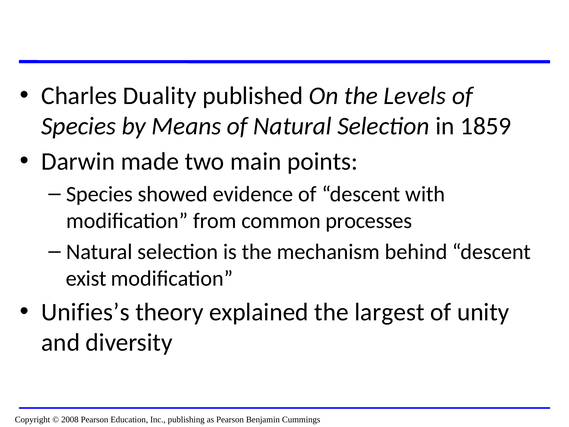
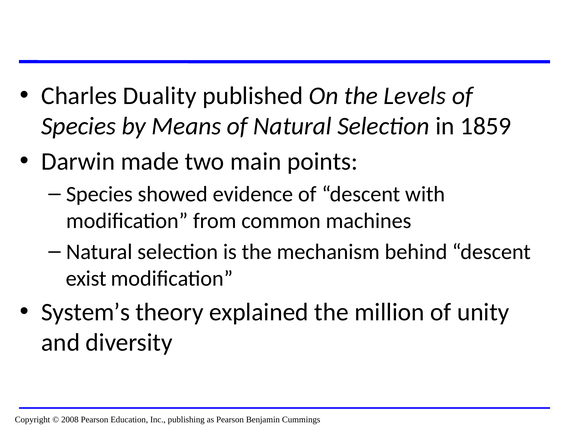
processes: processes -> machines
Unifies’s: Unifies’s -> System’s
largest: largest -> million
